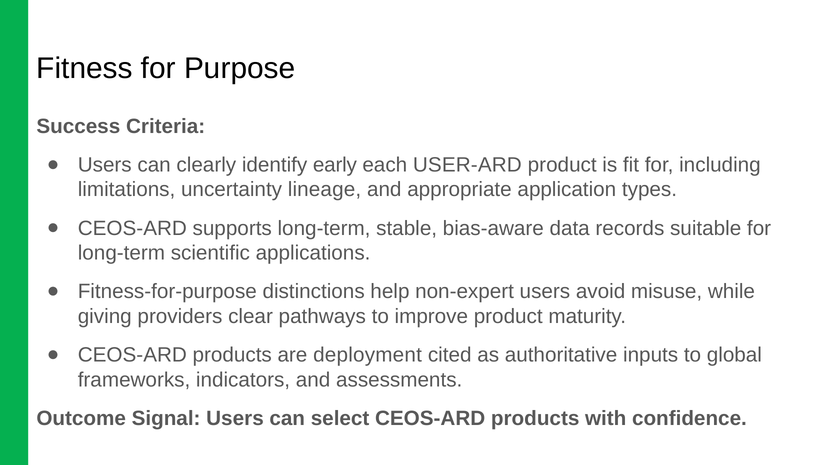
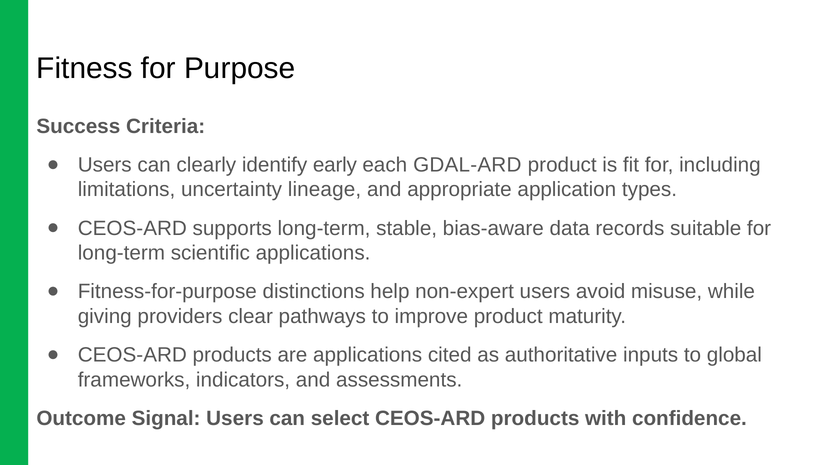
USER-ARD: USER-ARD -> GDAL-ARD
are deployment: deployment -> applications
